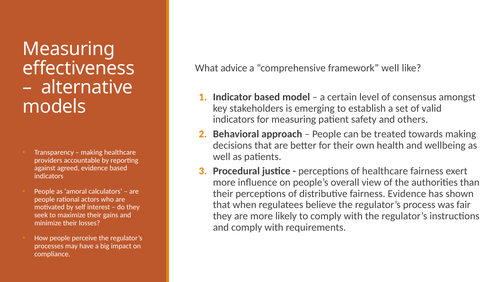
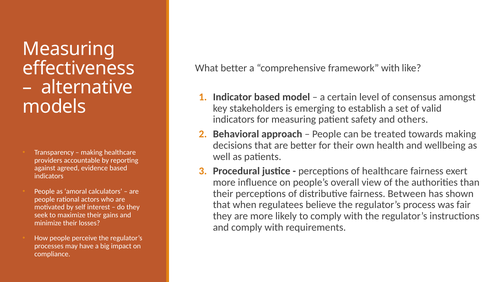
What advice: advice -> better
framework well: well -> with
fairness Evidence: Evidence -> Between
